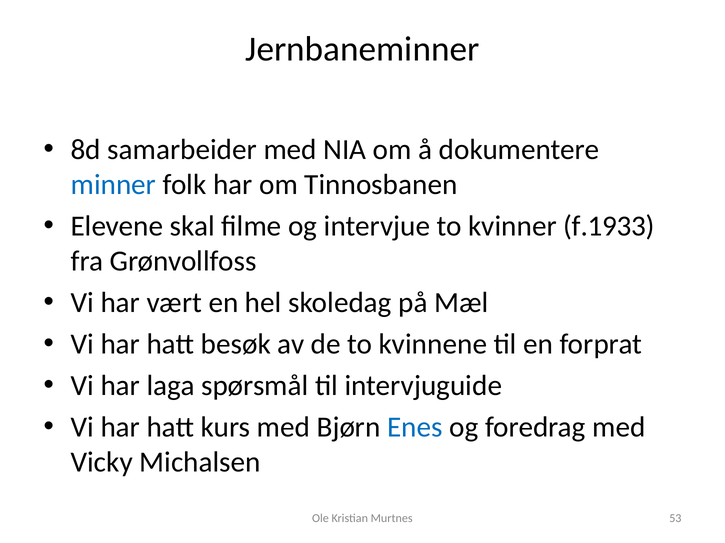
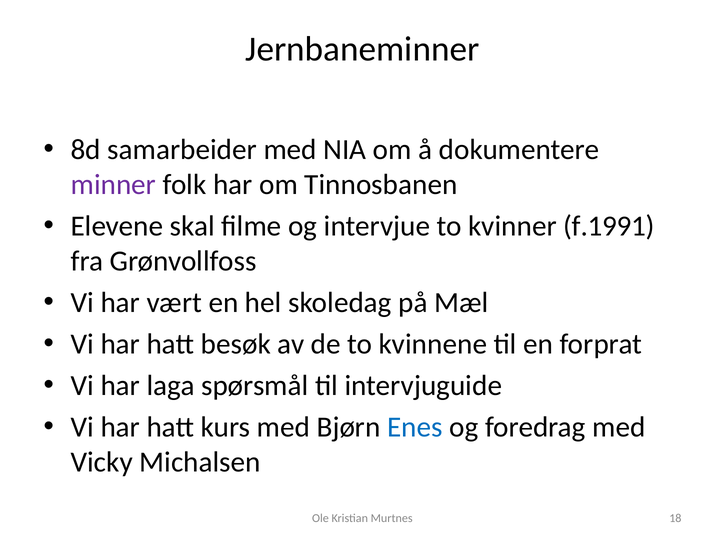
minner colour: blue -> purple
f.1933: f.1933 -> f.1991
53: 53 -> 18
